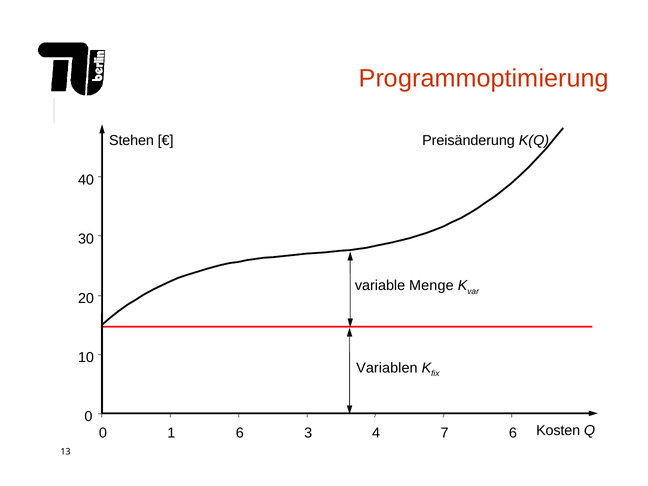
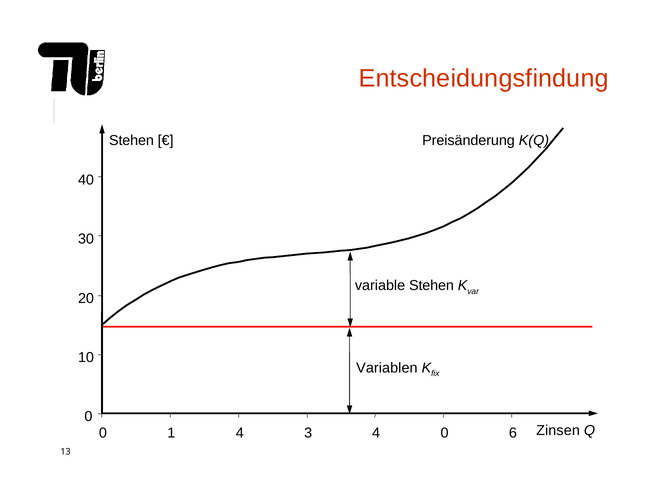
Programmoptimierung: Programmoptimierung -> Entscheidungsfindung
variable Menge: Menge -> Stehen
1 6: 6 -> 4
4 7: 7 -> 0
Kosten: Kosten -> Zinsen
